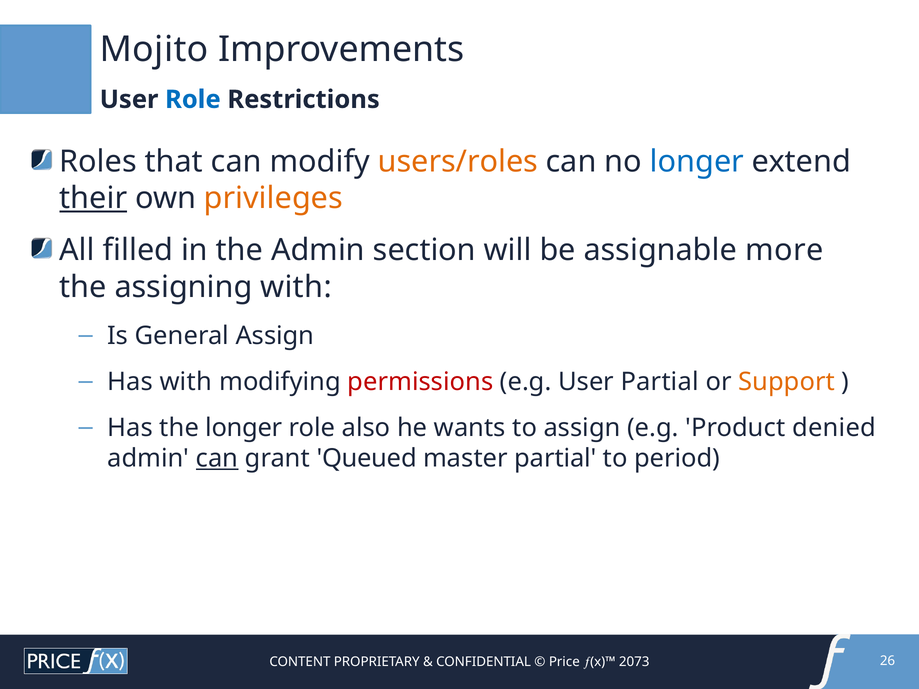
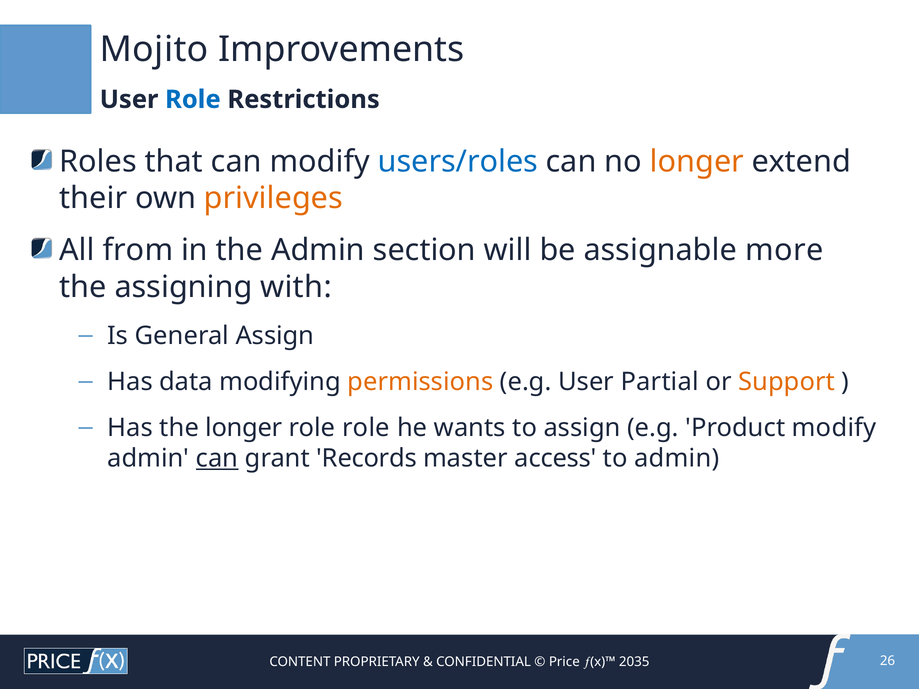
users/roles colour: orange -> blue
longer at (697, 162) colour: blue -> orange
their underline: present -> none
filled: filled -> from
Has with: with -> data
permissions colour: red -> orange
role also: also -> role
Product denied: denied -> modify
Queued: Queued -> Records
master partial: partial -> access
to period: period -> admin
2073: 2073 -> 2035
